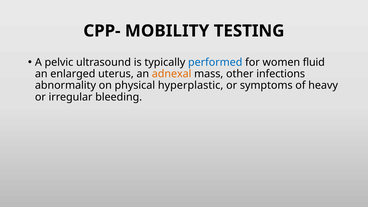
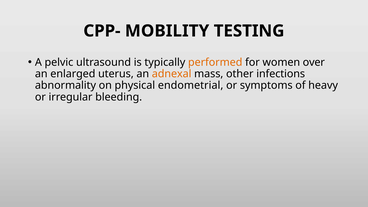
performed colour: blue -> orange
fluid: fluid -> over
hyperplastic: hyperplastic -> endometrial
